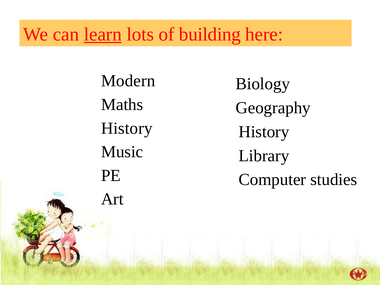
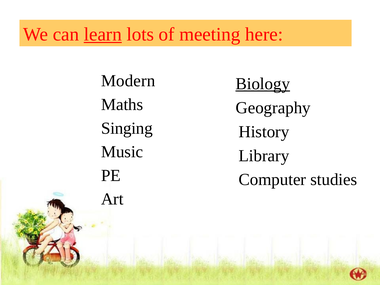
building: building -> meeting
Biology underline: none -> present
History at (127, 128): History -> Singing
